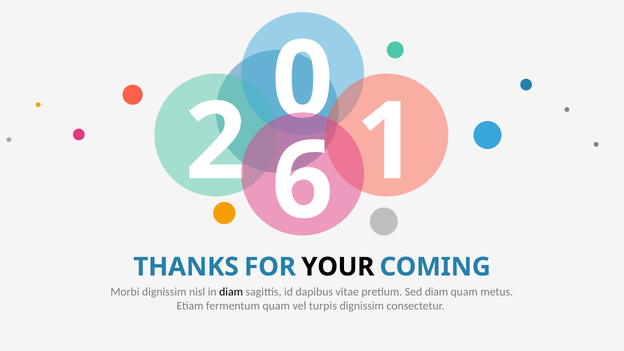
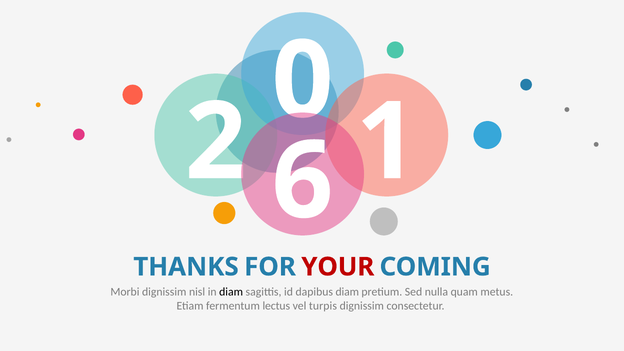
YOUR colour: black -> red
dapibus vitae: vitae -> diam
Sed diam: diam -> nulla
fermentum quam: quam -> lectus
